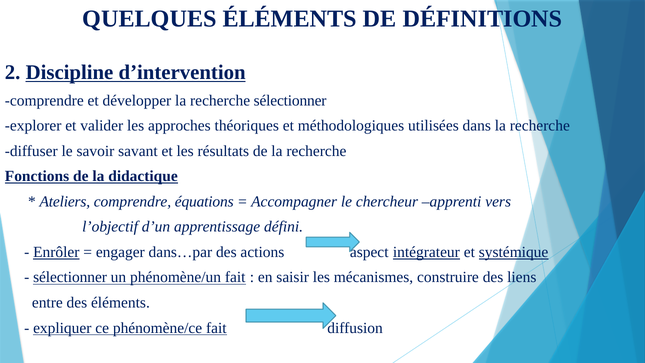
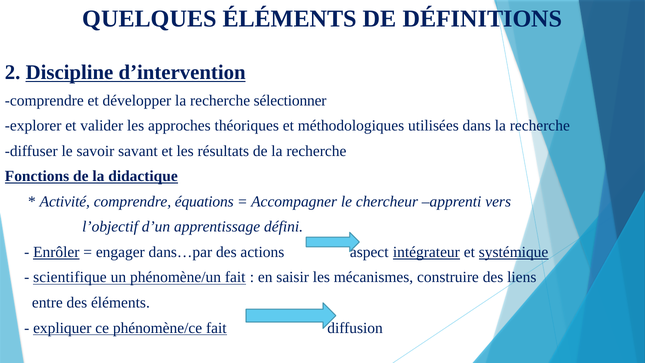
Ateliers: Ateliers -> Activité
sélectionner at (70, 277): sélectionner -> scientifique
